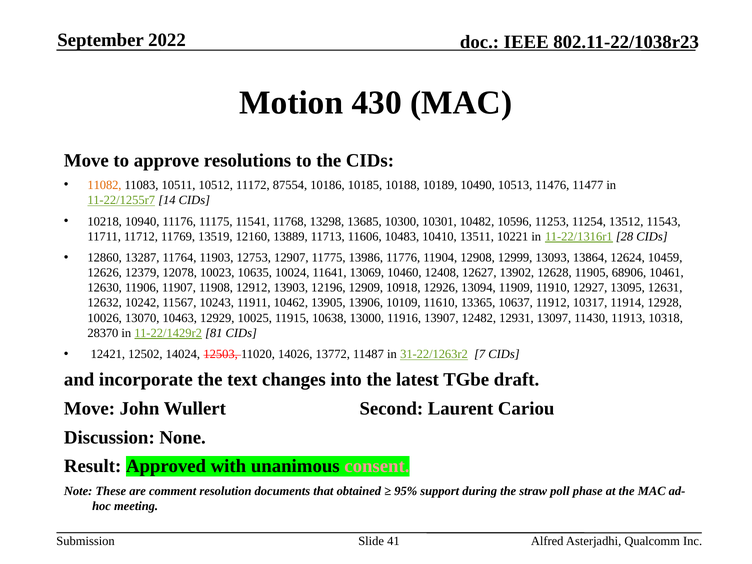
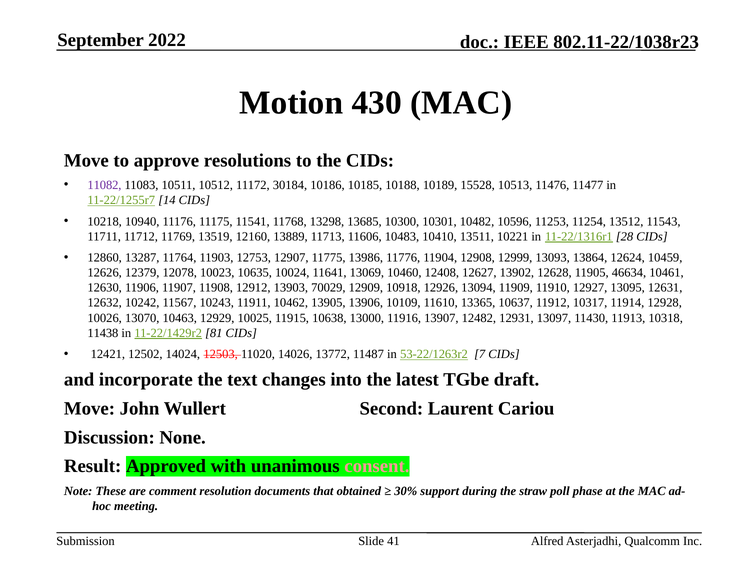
11082 colour: orange -> purple
87554: 87554 -> 30184
10490: 10490 -> 15528
68906: 68906 -> 46634
12196: 12196 -> 70029
28370: 28370 -> 11438
31-22/1263r2: 31-22/1263r2 -> 53-22/1263r2
95%: 95% -> 30%
